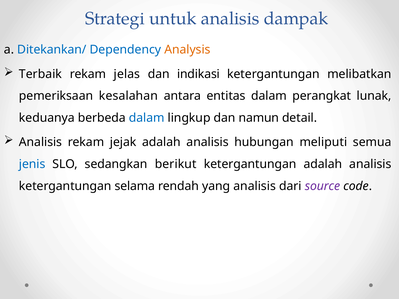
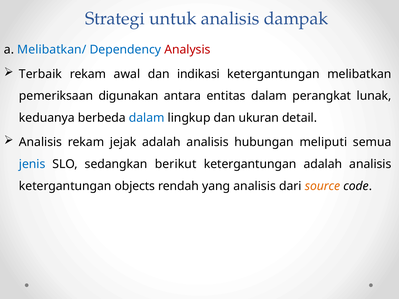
Ditekankan/: Ditekankan/ -> Melibatkan/
Analysis colour: orange -> red
jelas: jelas -> awal
kesalahan: kesalahan -> digunakan
namun: namun -> ukuran
selama: selama -> objects
source colour: purple -> orange
